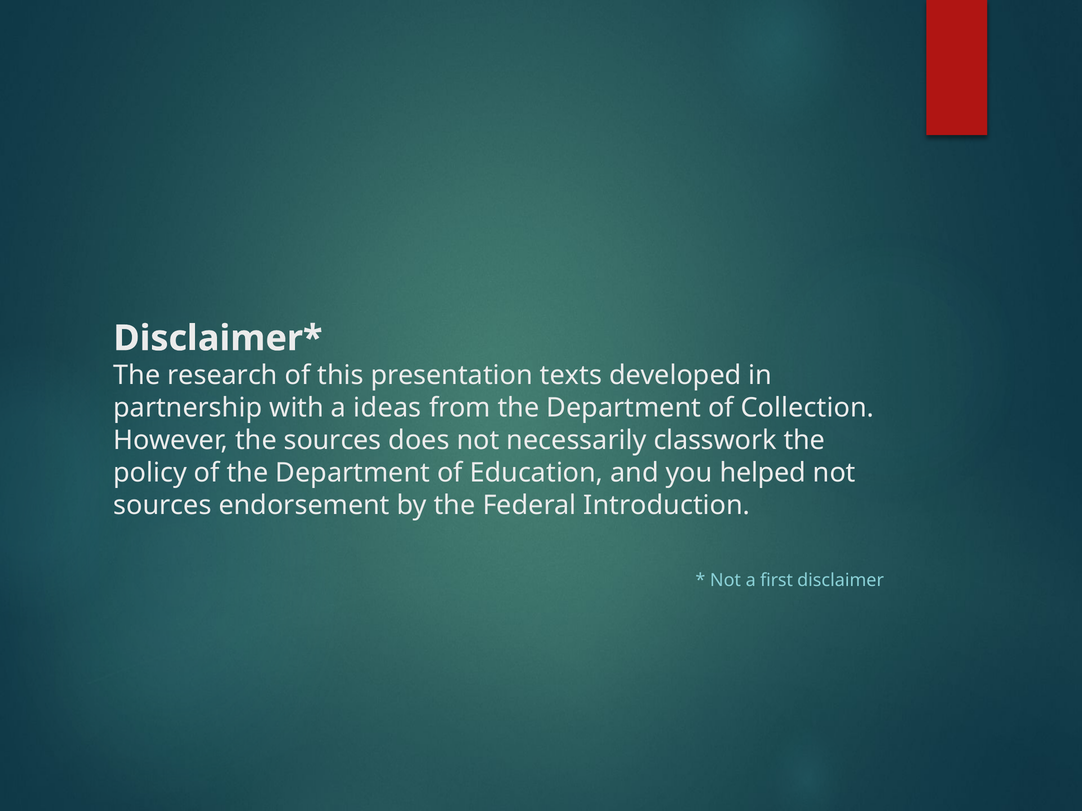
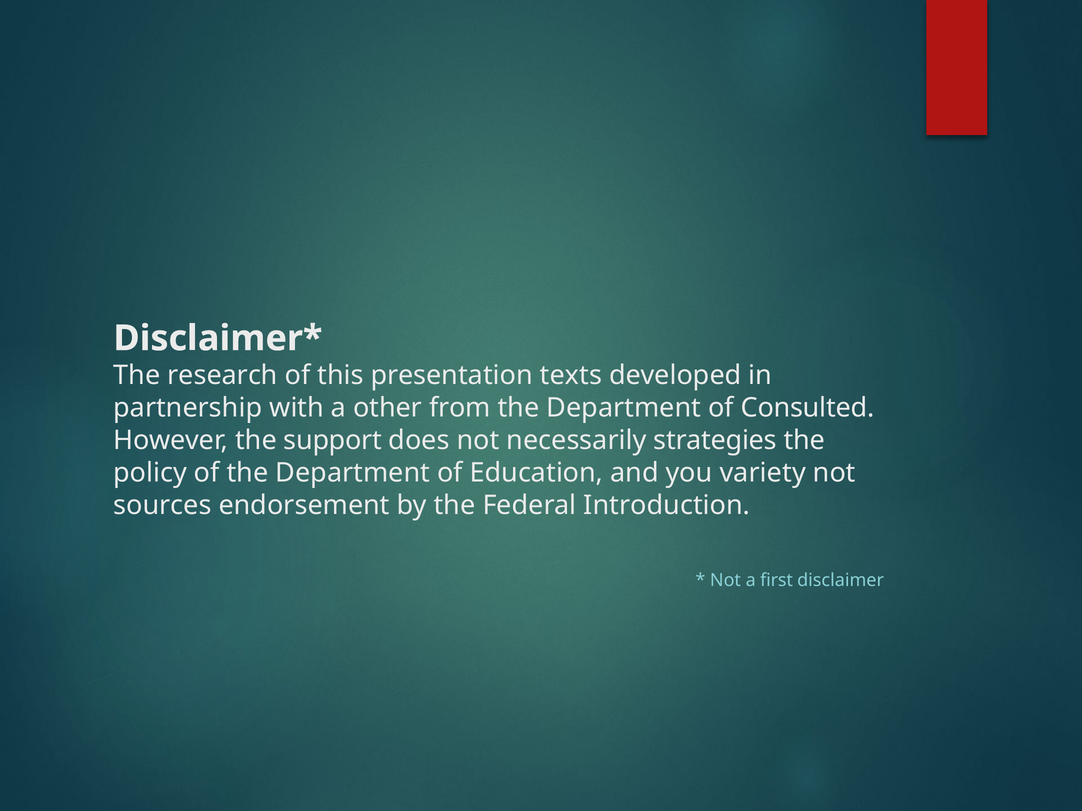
ideas: ideas -> other
Collection: Collection -> Consulted
the sources: sources -> support
classwork: classwork -> strategies
helped: helped -> variety
